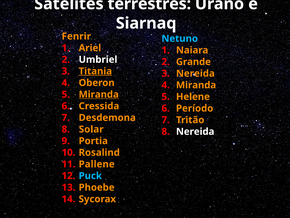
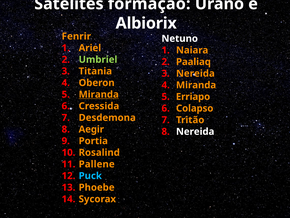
terrestres: terrestres -> formação
Siarnaq: Siarnaq -> Albiorix
Netuno colour: light blue -> white
Umbriel colour: white -> light green
Grande: Grande -> Paaliaq
Titania underline: present -> none
Helene: Helene -> Erriapo
Período: Período -> Colapso
Solar: Solar -> Aegir
